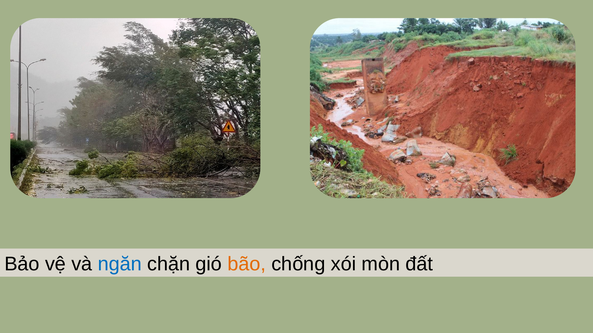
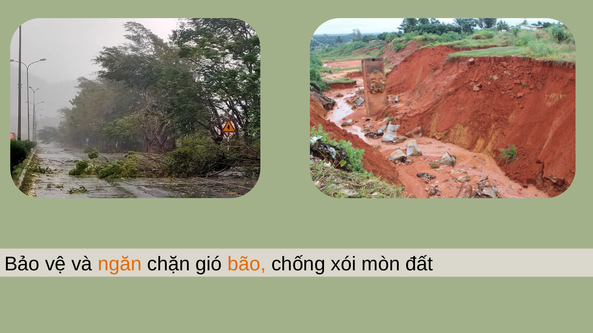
ngăn colour: blue -> orange
